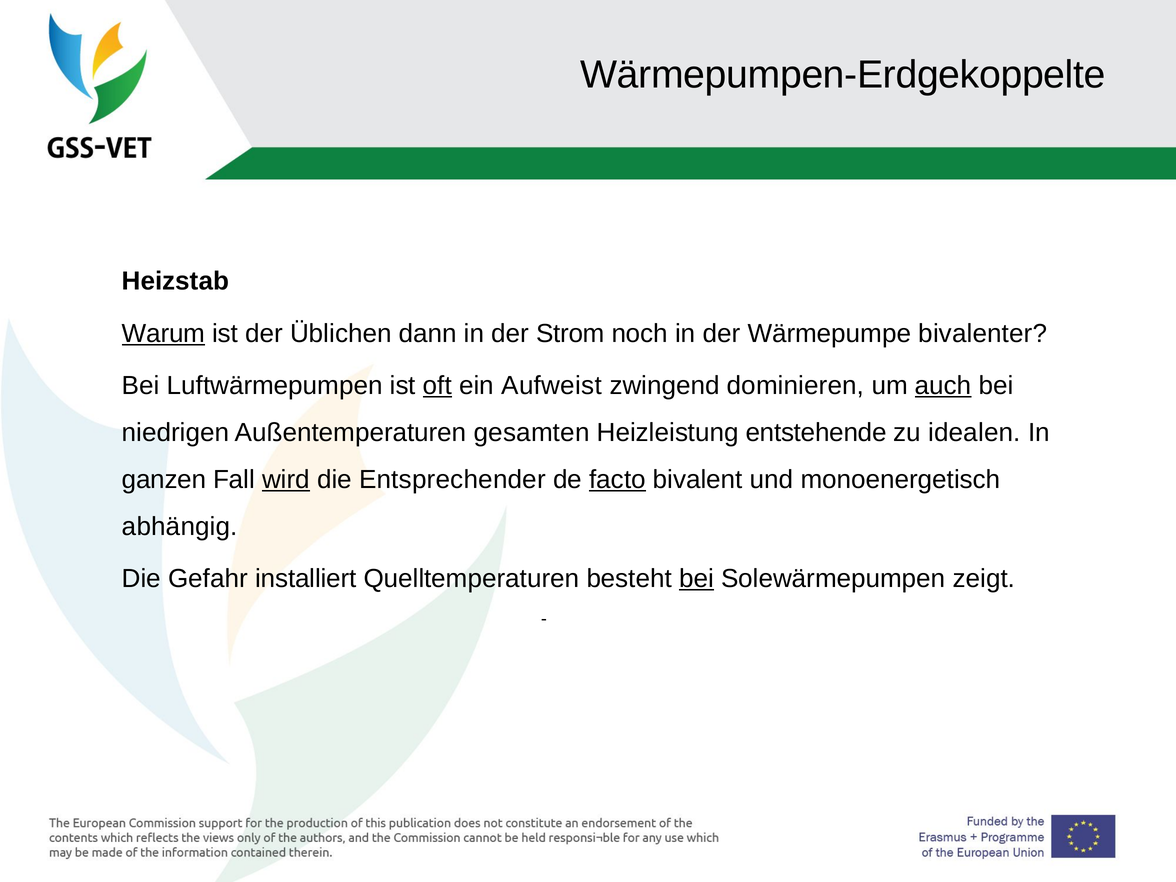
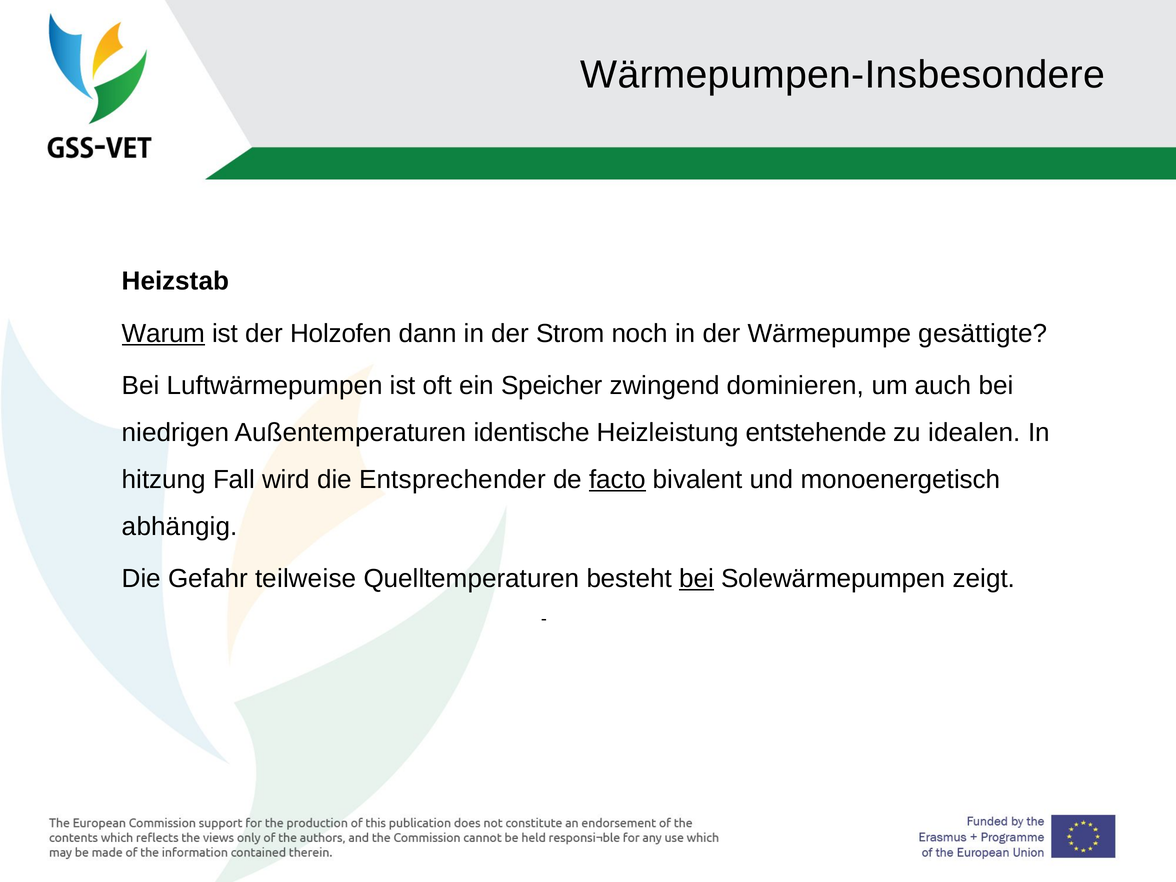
Wärmepumpen-Erdgekoppelte: Wärmepumpen-Erdgekoppelte -> Wärmepumpen-Insbesondere
Üblichen: Üblichen -> Holzofen
bivalenter: bivalenter -> gesättigte
oft underline: present -> none
Aufweist: Aufweist -> Speicher
auch underline: present -> none
gesamten: gesamten -> identische
ganzen: ganzen -> hitzung
wird underline: present -> none
installiert: installiert -> teilweise
